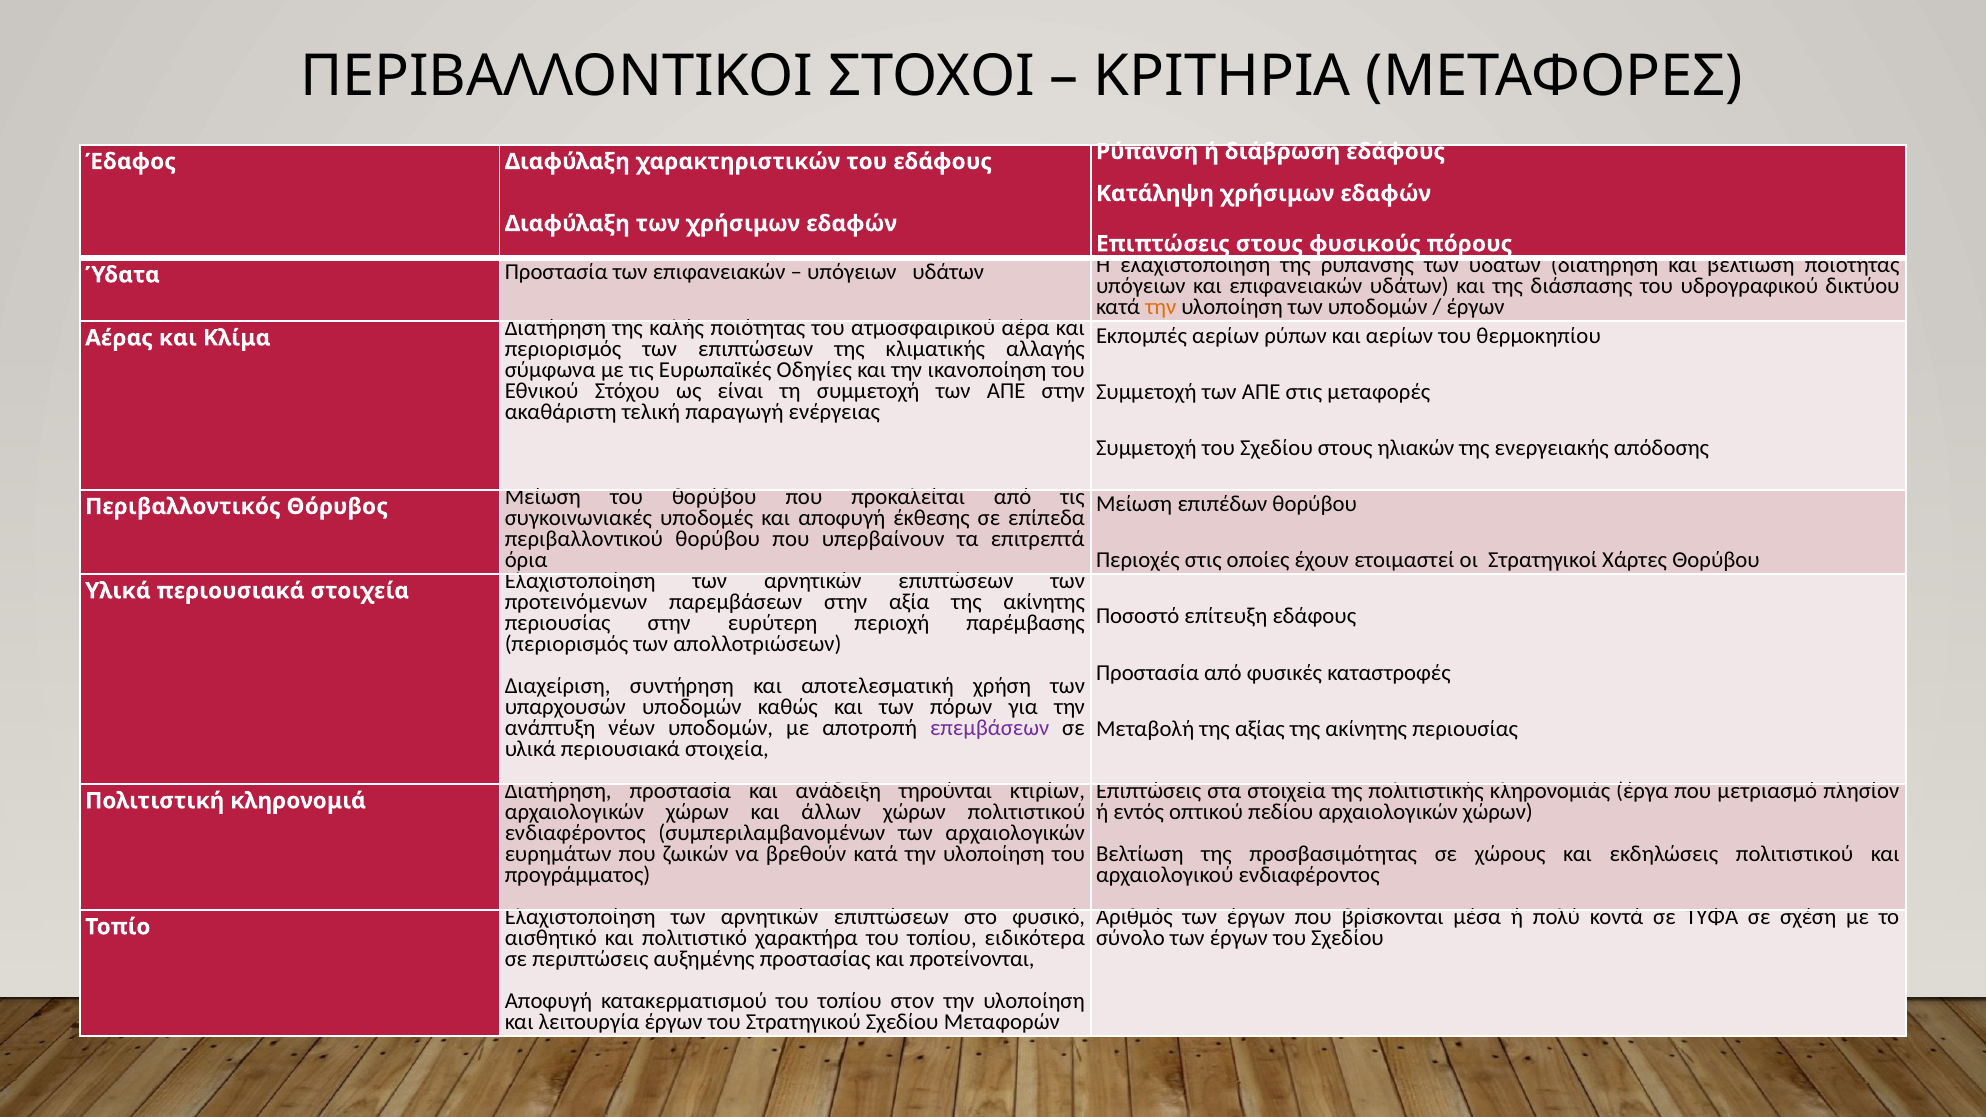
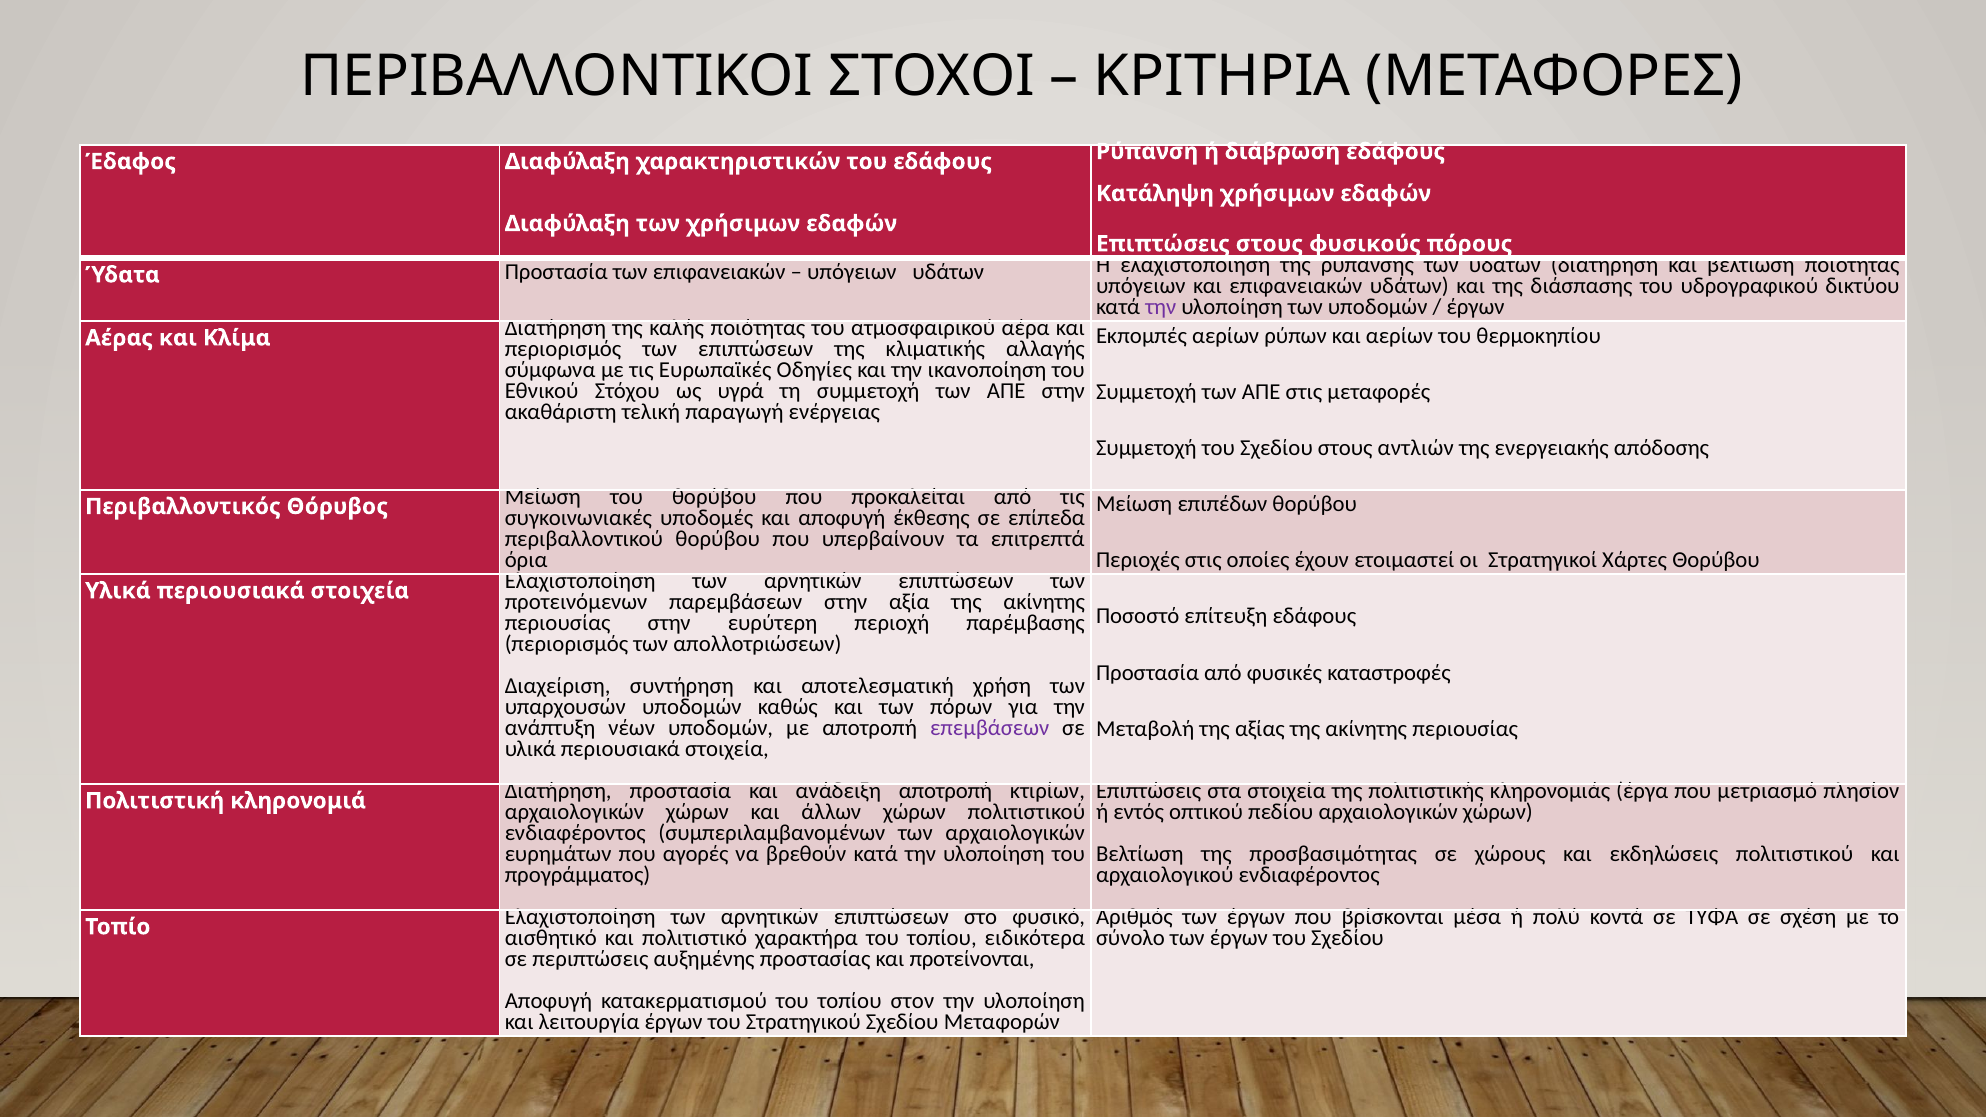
την at (1161, 307) colour: orange -> purple
είναι: είναι -> υγρά
ηλιακών: ηλιακών -> αντλιών
ανάδειξη τηρούνται: τηρούνται -> αποτροπή
ζωικών: ζωικών -> αγορές
